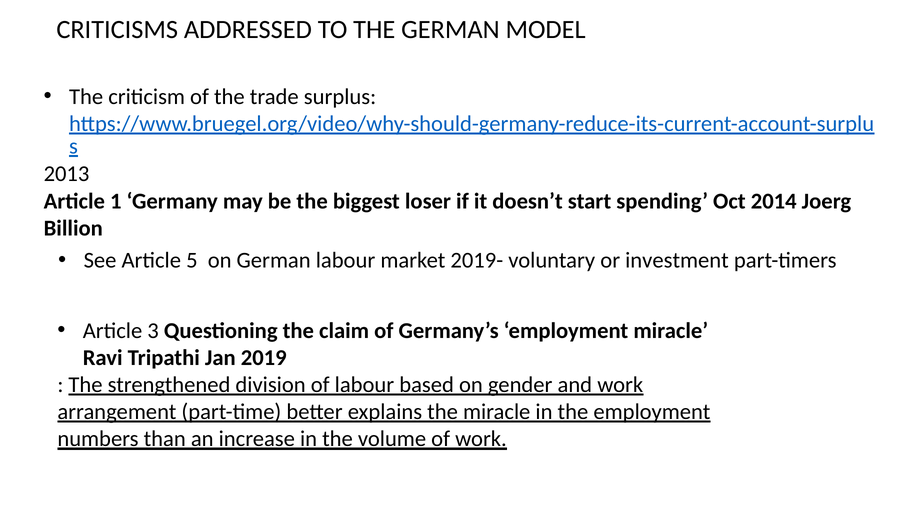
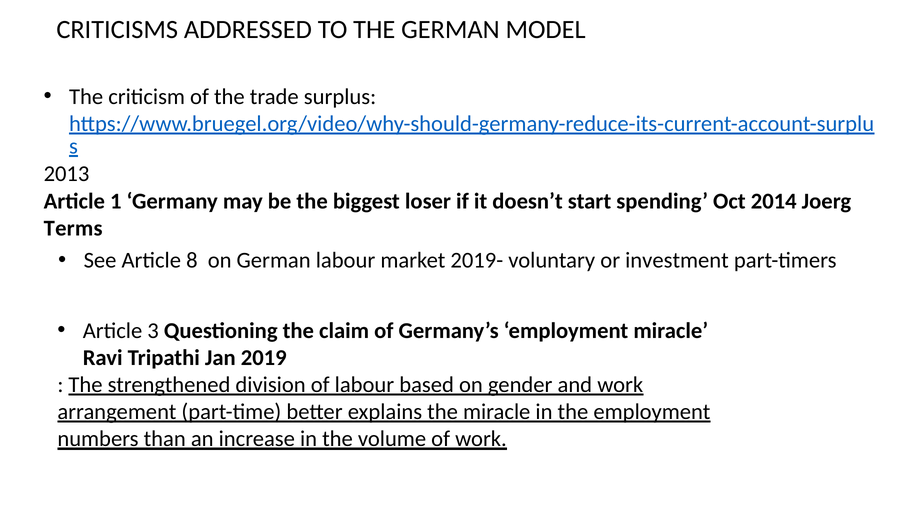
Billion: Billion -> Terms
5: 5 -> 8
